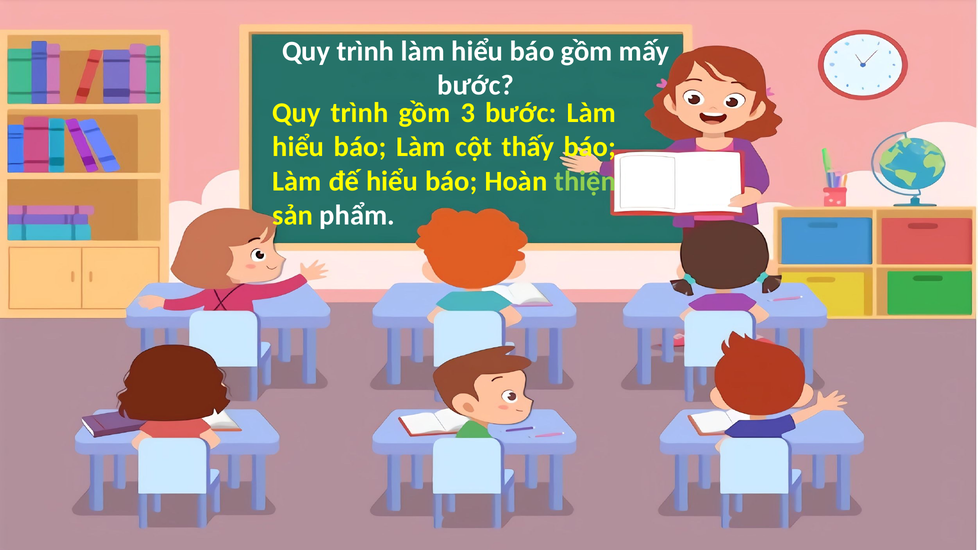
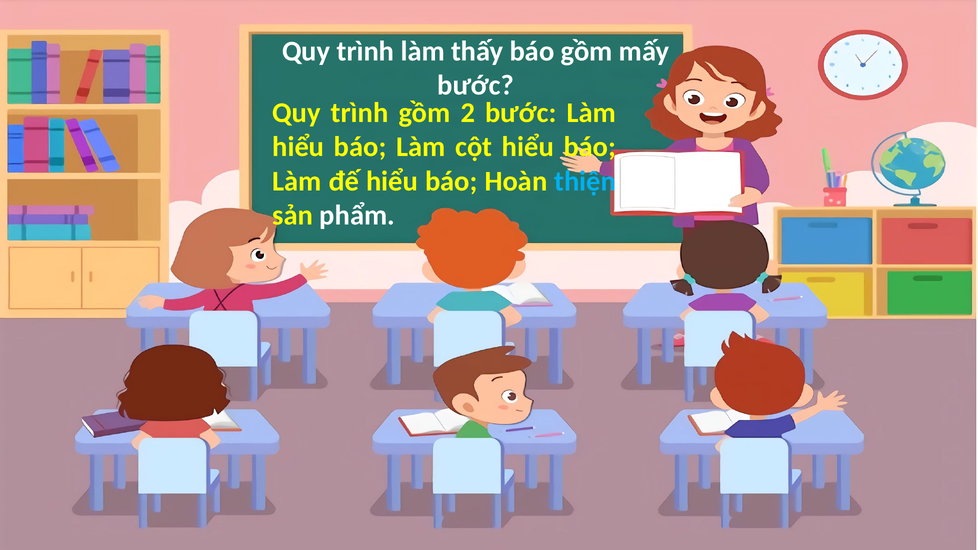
trình làm hiểu: hiểu -> thấy
3: 3 -> 2
cột thấy: thấy -> hiểu
thiện colour: light green -> light blue
